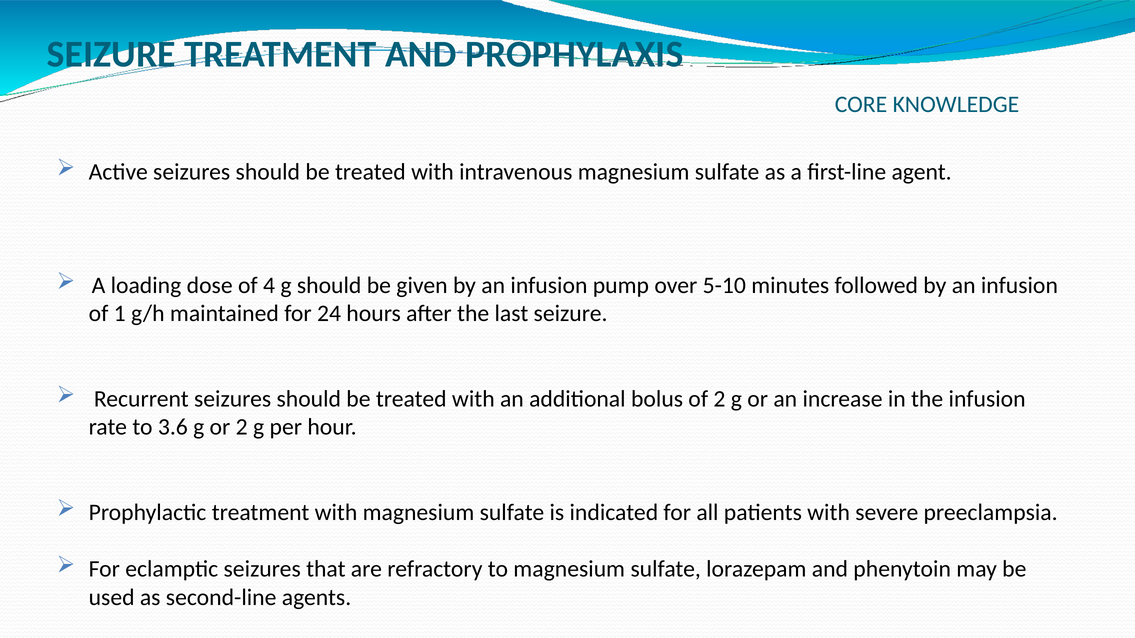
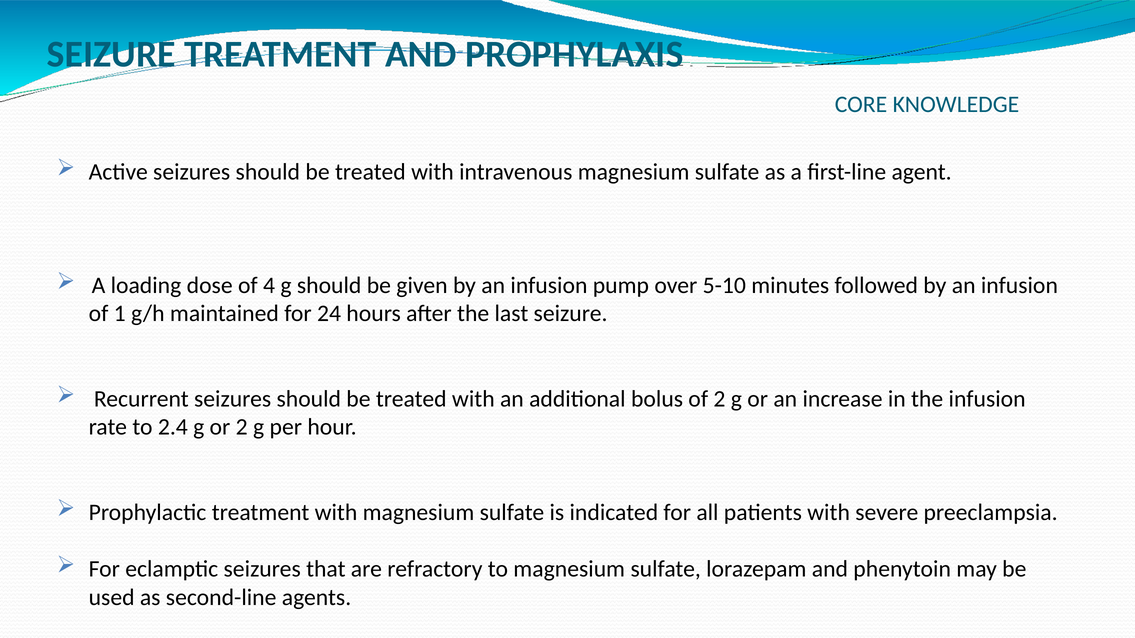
3.6: 3.6 -> 2.4
